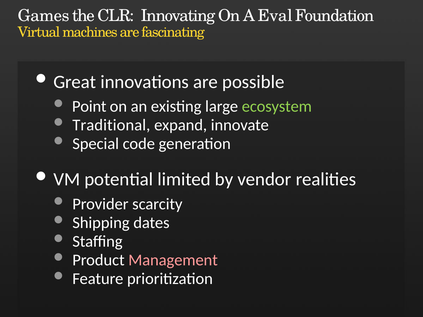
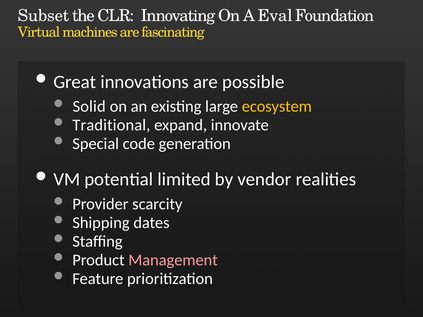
Games: Games -> Subset
Point: Point -> Solid
ecosystem colour: light green -> yellow
